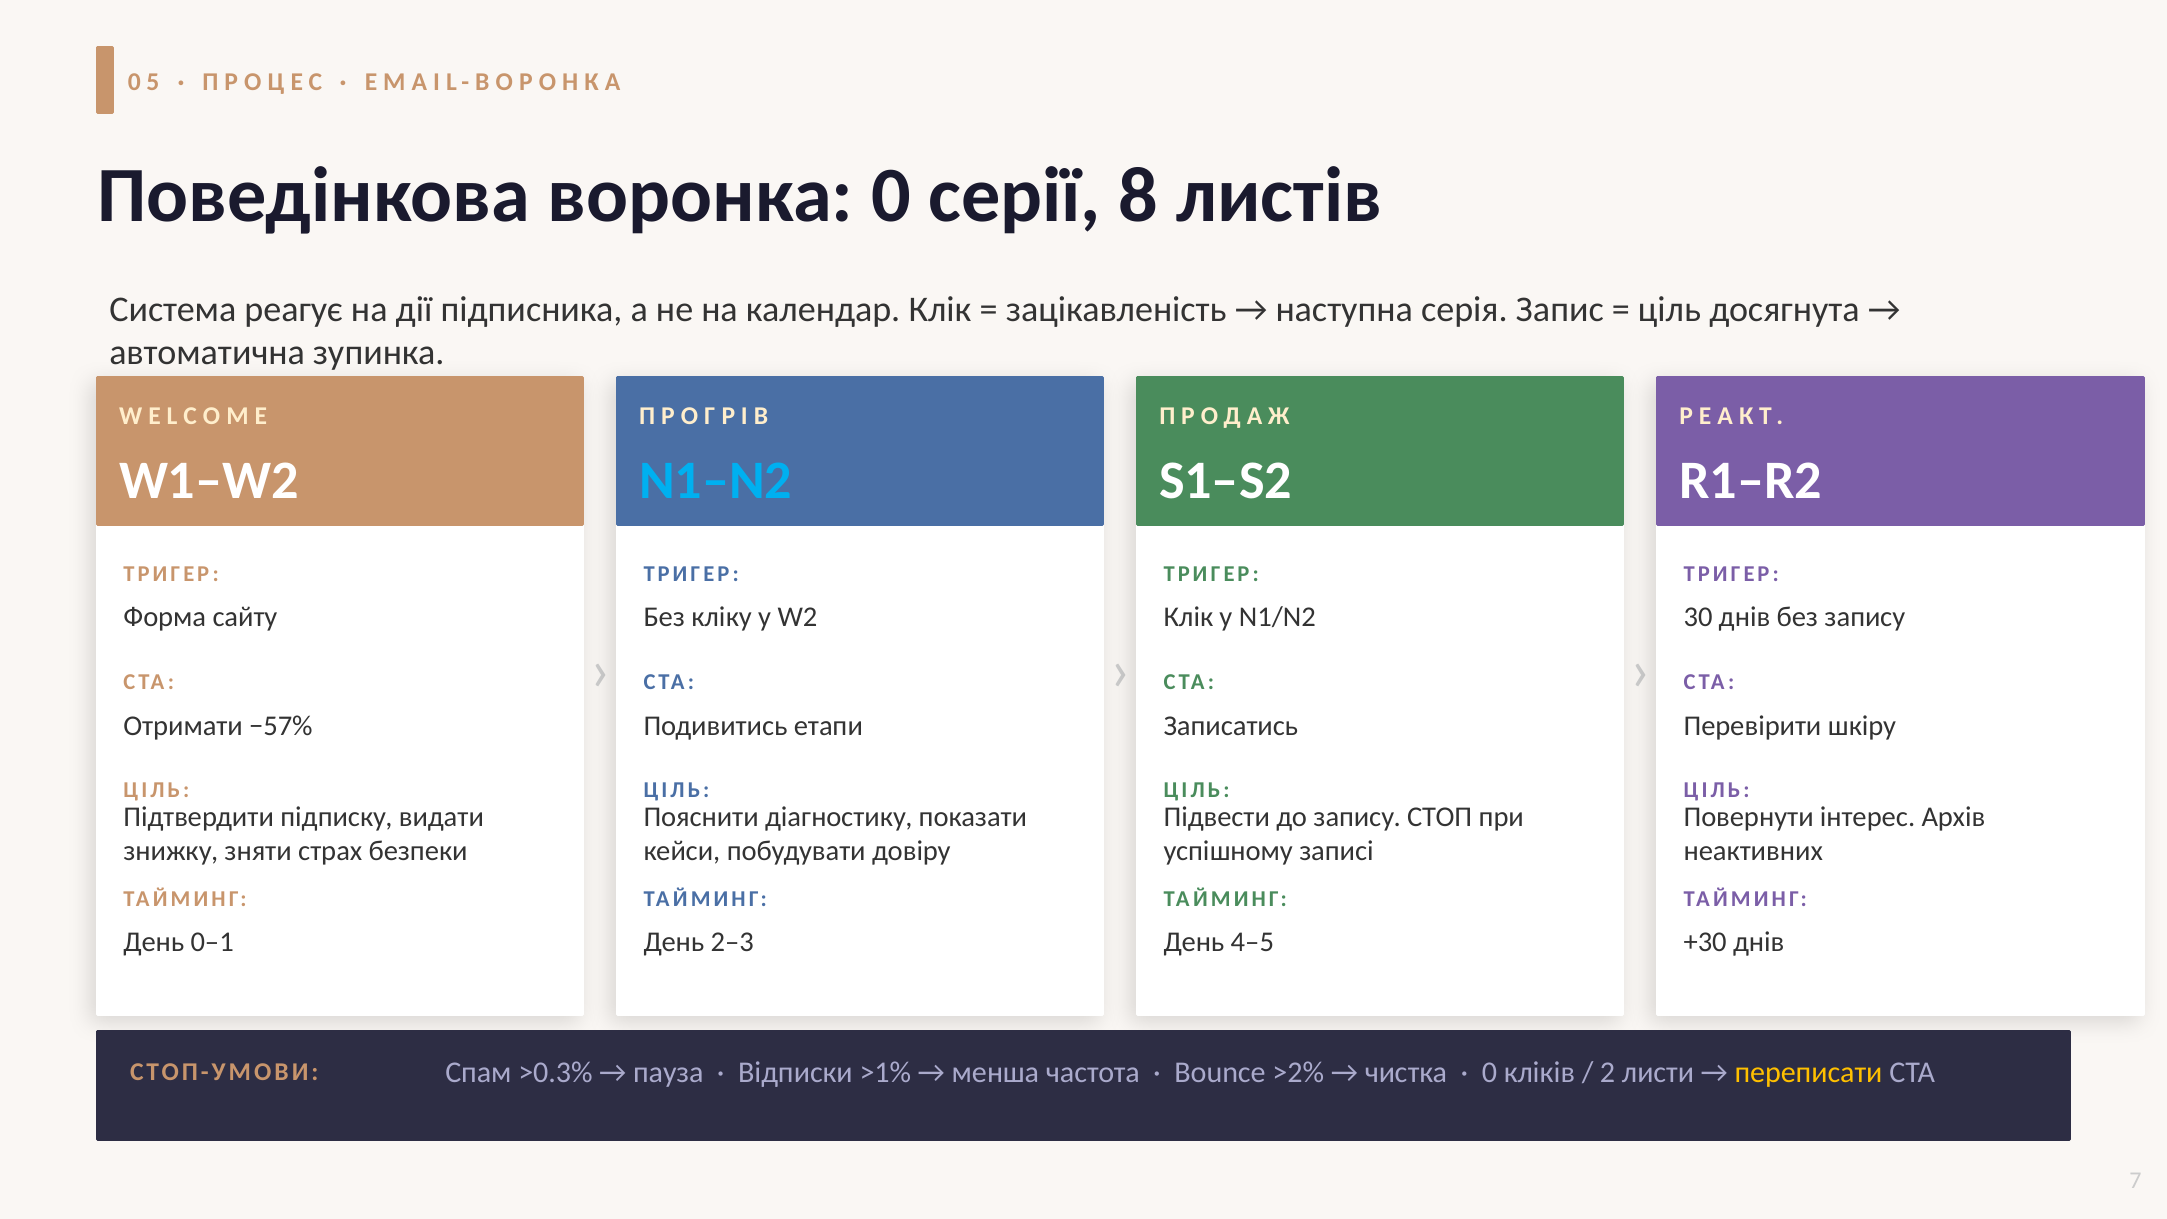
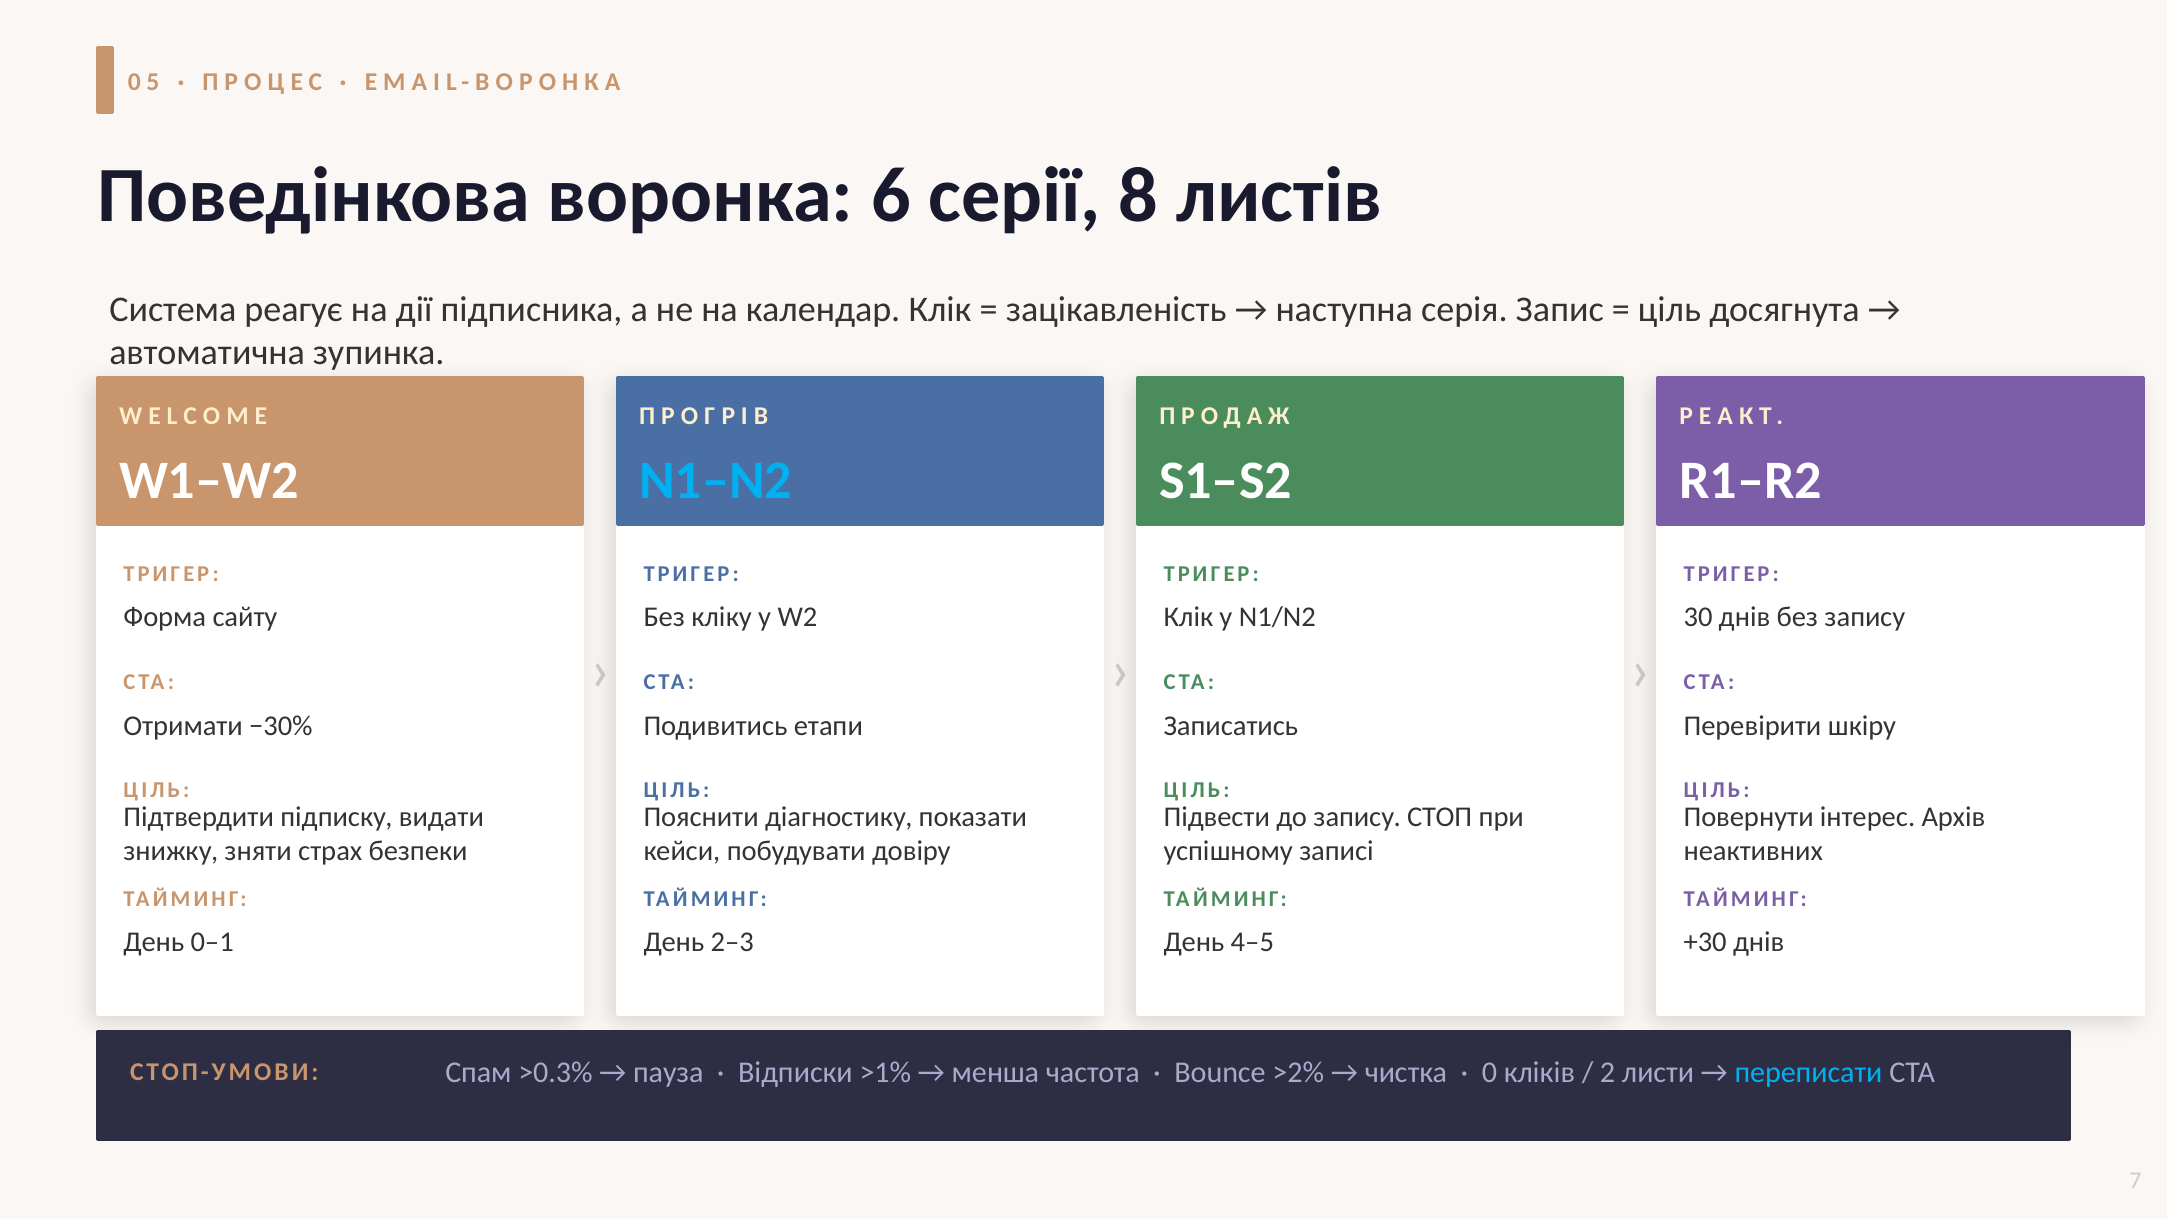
воронка 0: 0 -> 6
−57%: −57% -> −30%
переписати colour: yellow -> light blue
